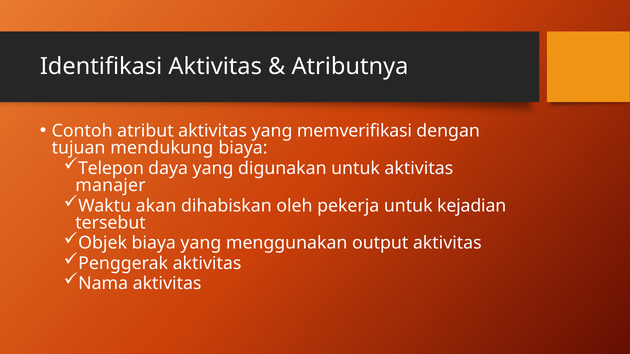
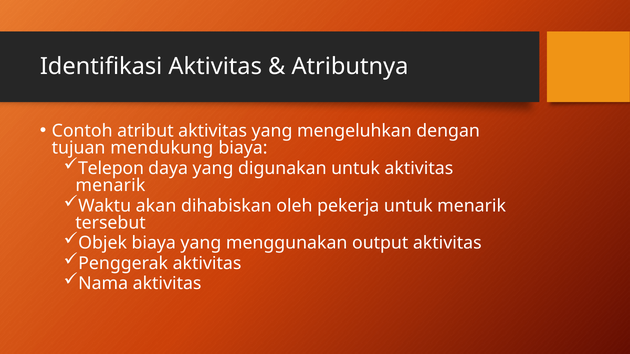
memverifikasi: memverifikasi -> mengeluhkan
manajer at (110, 186): manajer -> menarik
untuk kejadian: kejadian -> menarik
